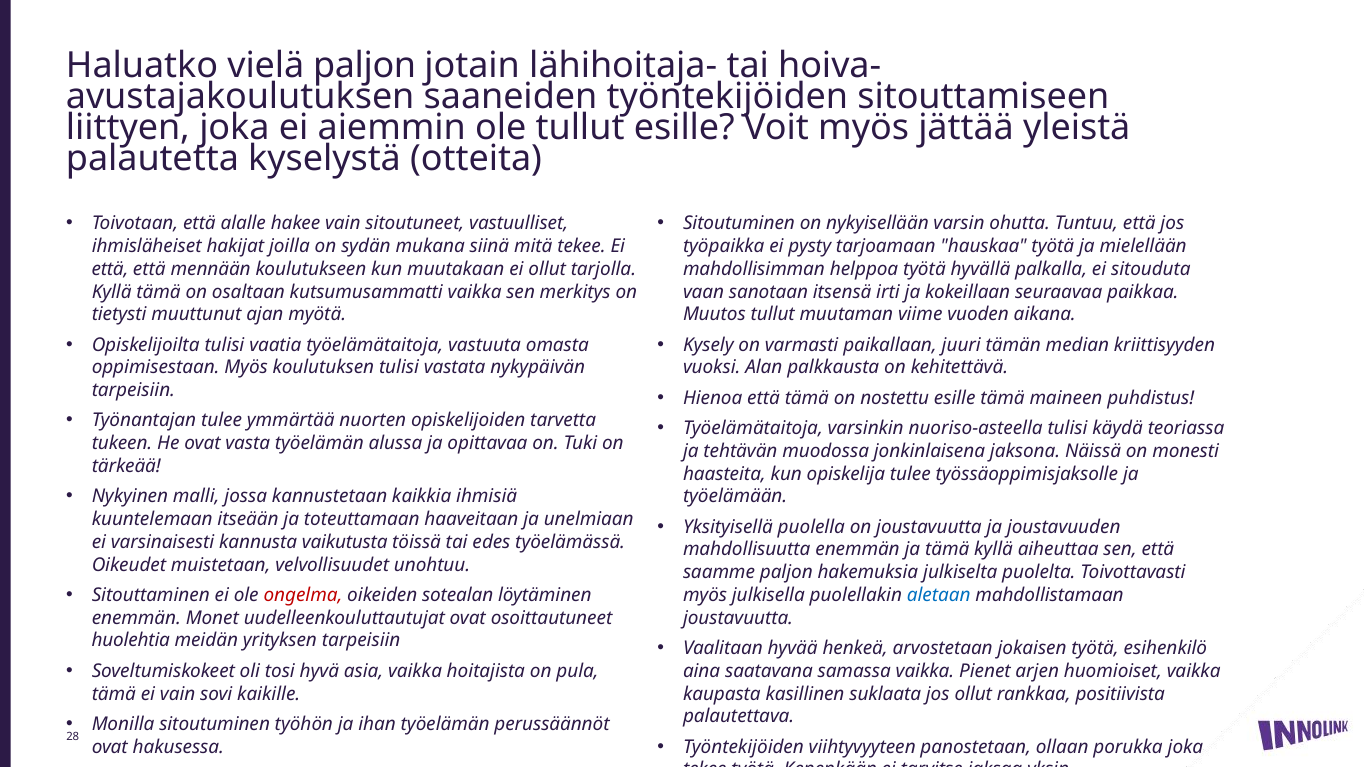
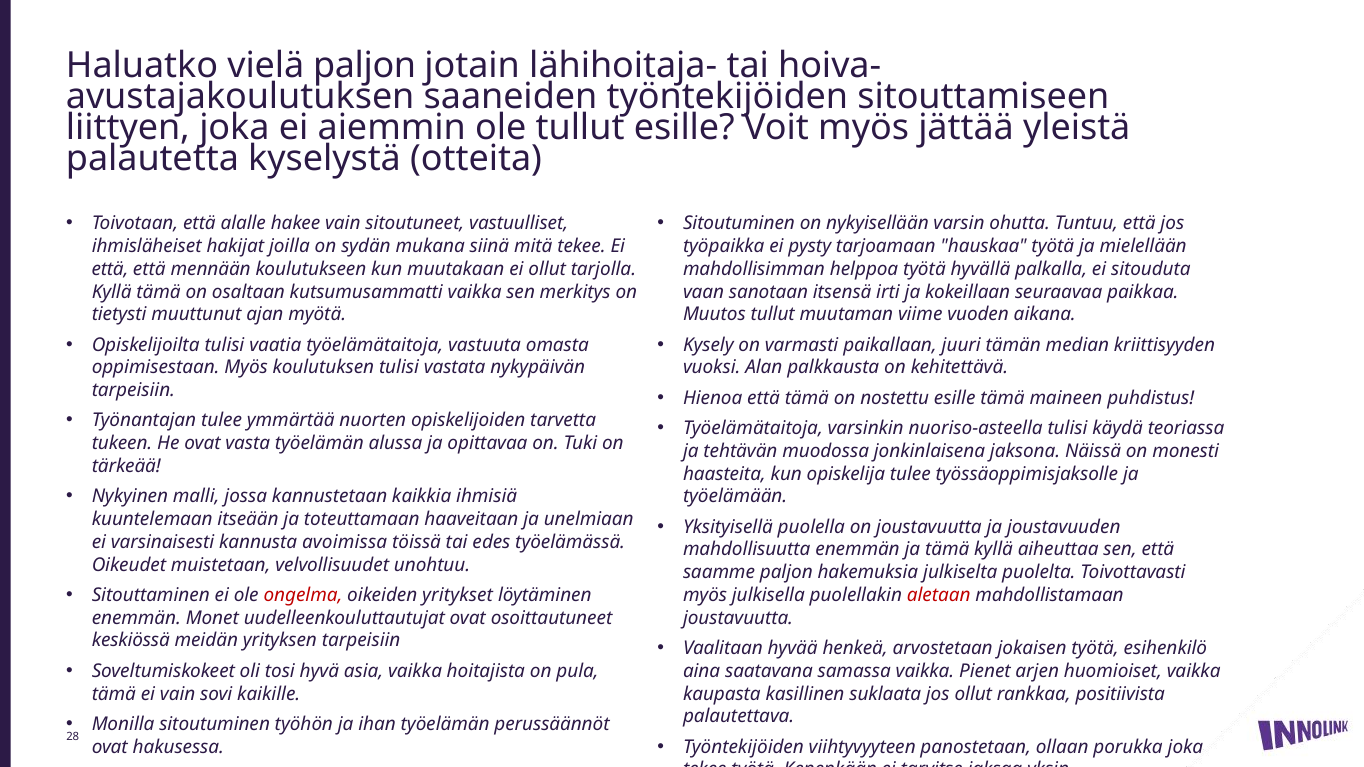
vaikutusta: vaikutusta -> avoimissa
sotealan: sotealan -> yritykset
aletaan colour: blue -> red
huolehtia: huolehtia -> keskiössä
